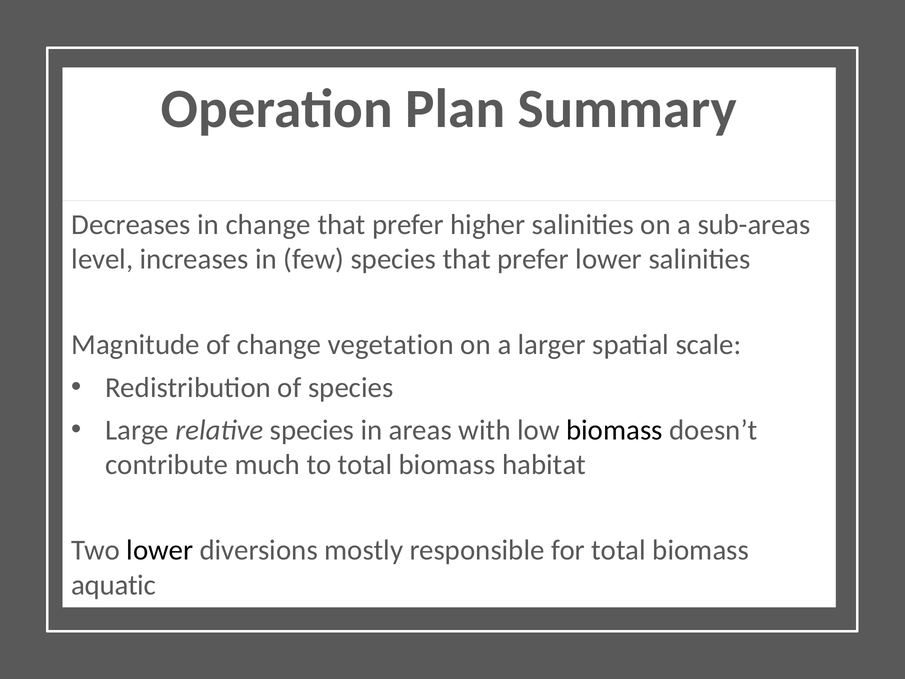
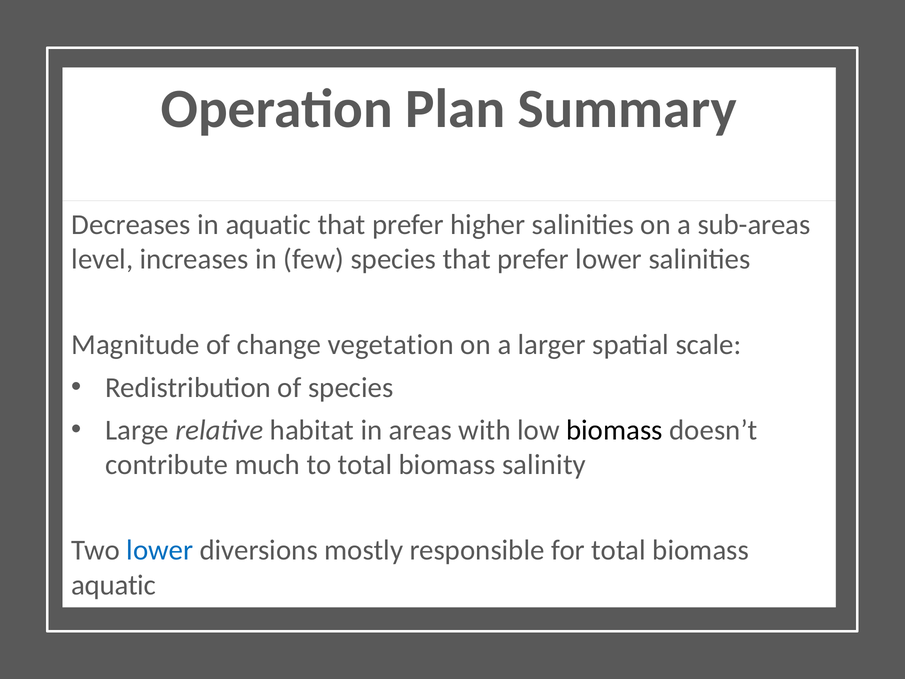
in change: change -> aquatic
relative species: species -> habitat
habitat: habitat -> salinity
lower at (160, 550) colour: black -> blue
